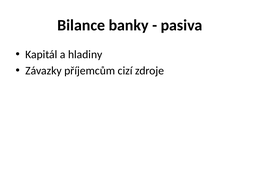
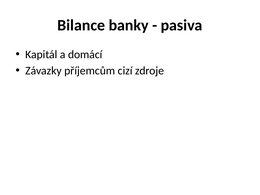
hladiny: hladiny -> domácí
